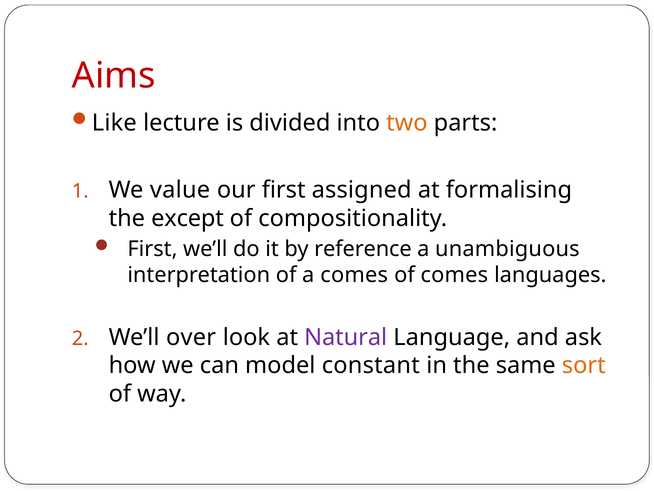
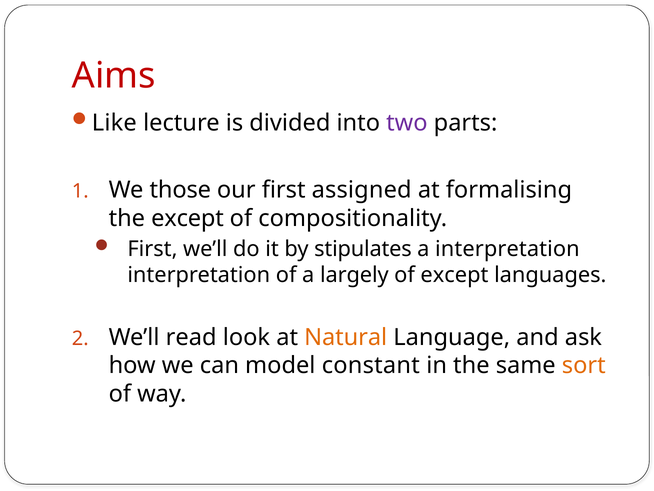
two colour: orange -> purple
value: value -> those
reference: reference -> stipulates
a unambiguous: unambiguous -> interpretation
a comes: comes -> largely
of comes: comes -> except
over: over -> read
Natural colour: purple -> orange
